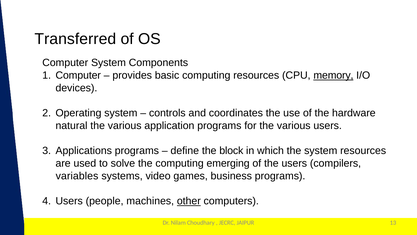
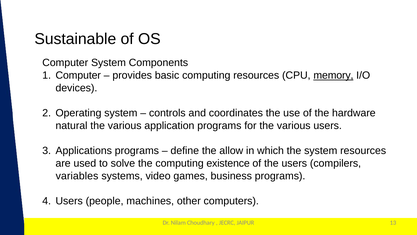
Transferred: Transferred -> Sustainable
block: block -> allow
emerging: emerging -> existence
other underline: present -> none
